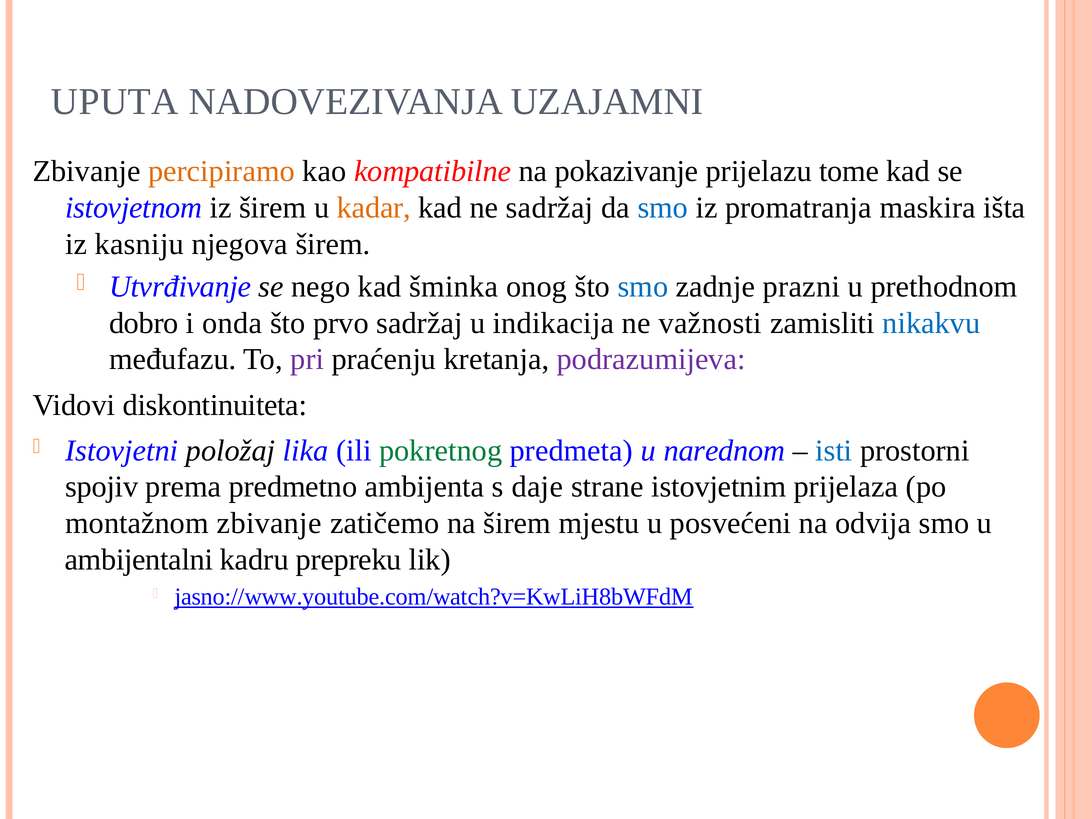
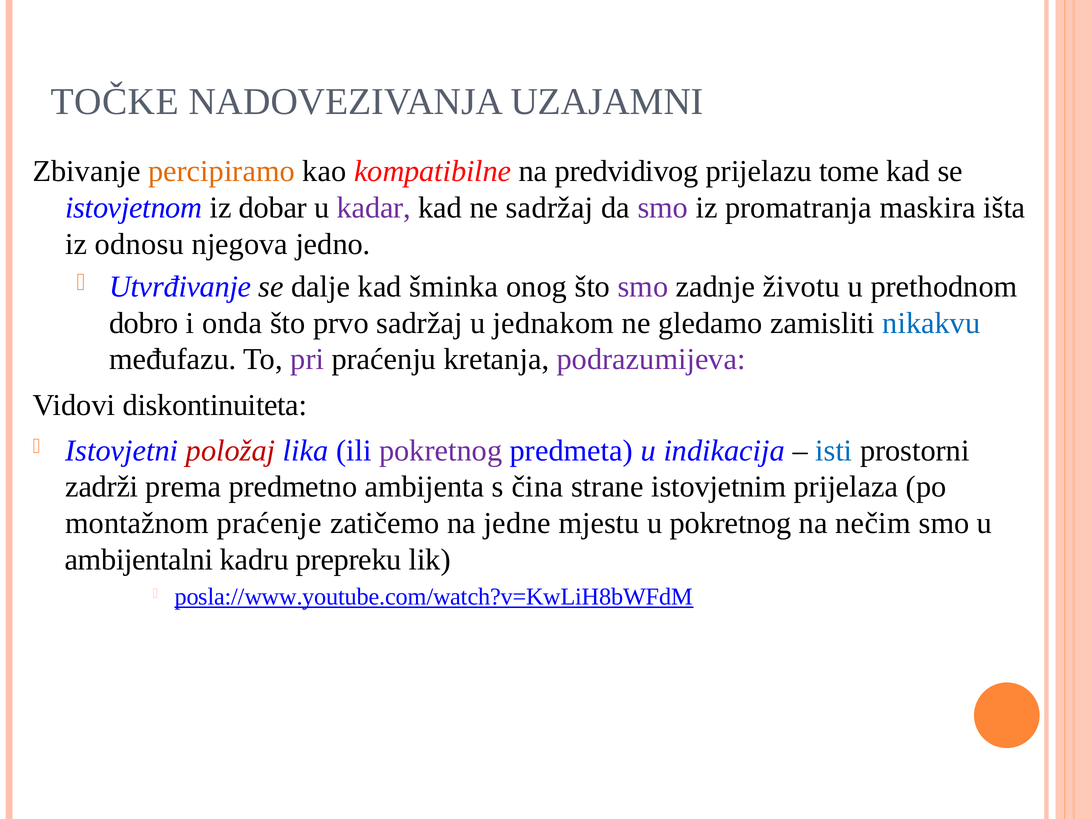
UPUTA: UPUTA -> TOČKE
pokazivanje: pokazivanje -> predvidivog
iz širem: širem -> dobar
kadar colour: orange -> purple
smo at (663, 208) colour: blue -> purple
kasniju: kasniju -> odnosu
njegova širem: širem -> jedno
nego: nego -> dalje
smo at (643, 287) colour: blue -> purple
prazni: prazni -> životu
indikacija: indikacija -> jednakom
važnosti: važnosti -> gledamo
položaj colour: black -> red
pokretnog at (441, 451) colour: green -> purple
narednom: narednom -> indikacija
spojiv: spojiv -> zadrži
daje: daje -> čina
montažnom zbivanje: zbivanje -> praćenje
na širem: širem -> jedne
u posvećeni: posvećeni -> pokretnog
odvija: odvija -> nečim
jasno://www.youtube.com/watch?v=KwLiH8bWFdM: jasno://www.youtube.com/watch?v=KwLiH8bWFdM -> posla://www.youtube.com/watch?v=KwLiH8bWFdM
